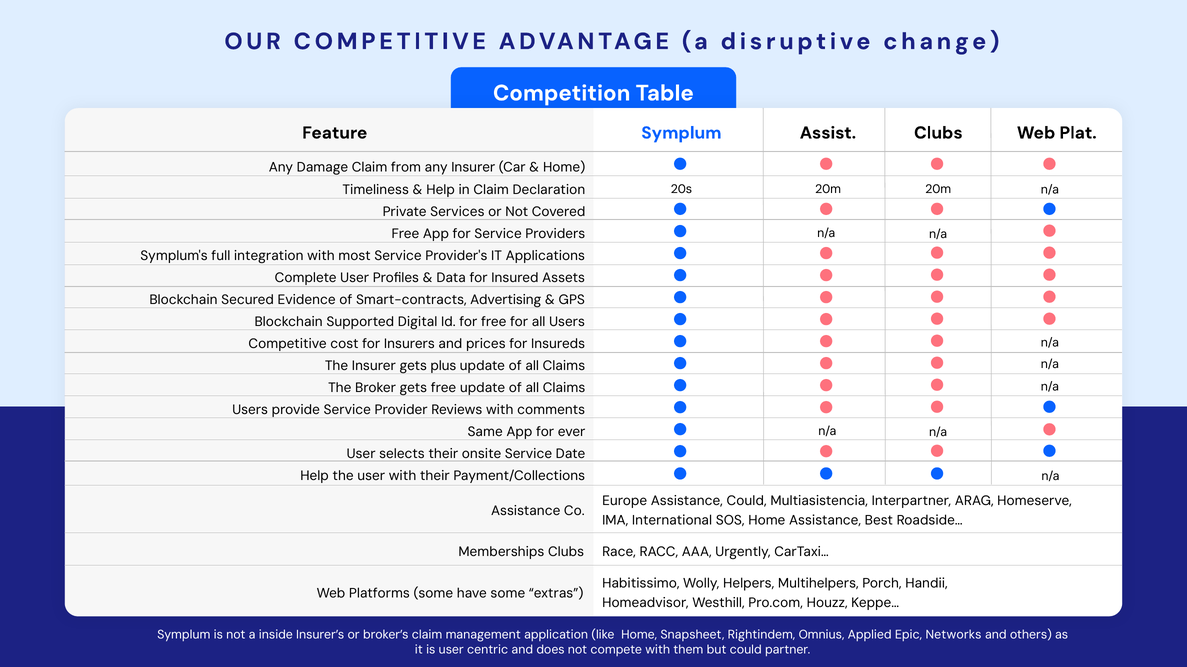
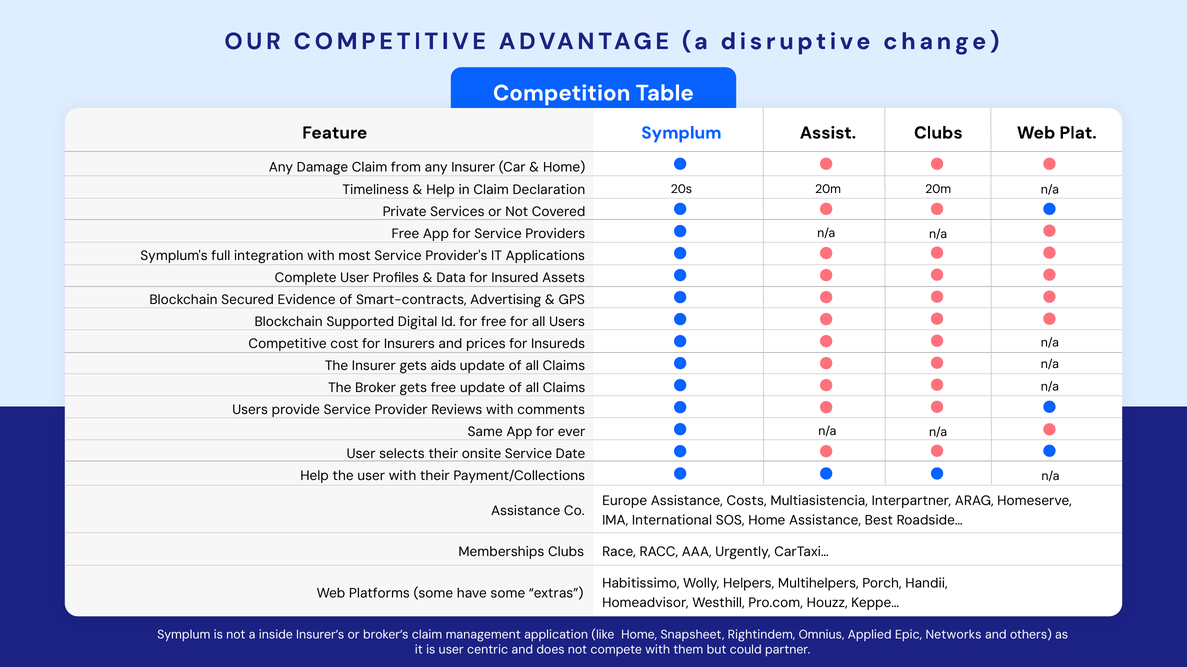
plus: plus -> aids
Assistance Could: Could -> Costs
